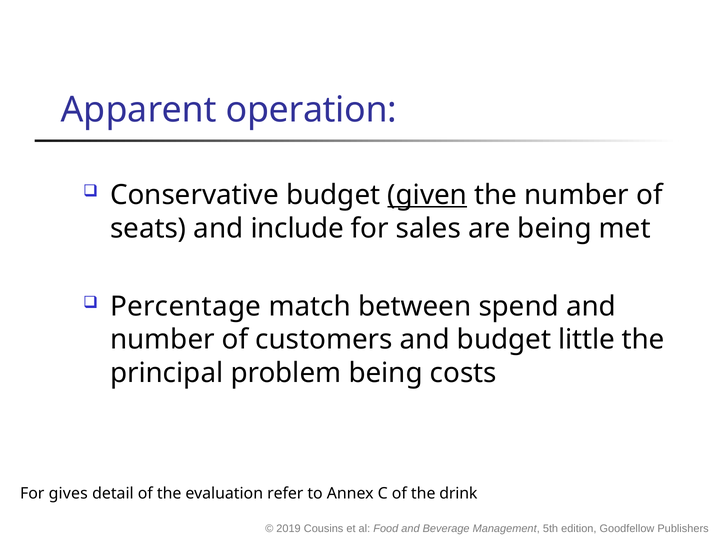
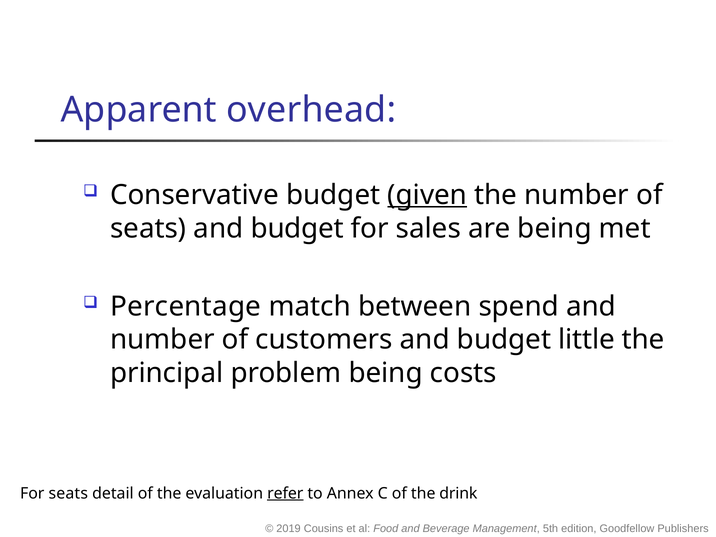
operation: operation -> overhead
seats and include: include -> budget
For gives: gives -> seats
refer underline: none -> present
